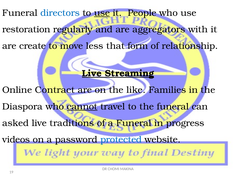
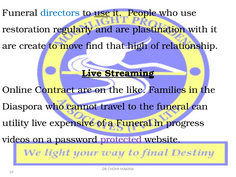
aggregators: aggregators -> plastination
less: less -> find
form: form -> high
cannot underline: present -> none
asked: asked -> utility
traditions: traditions -> expensive
protected colour: blue -> purple
